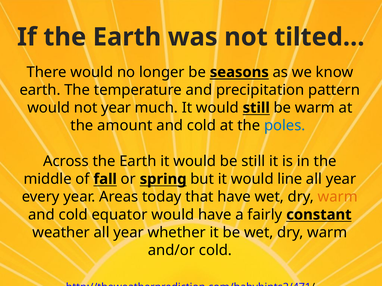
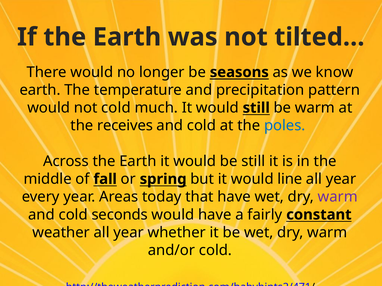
not year: year -> cold
amount: amount -> receives
warm at (338, 197) colour: orange -> purple
equator: equator -> seconds
